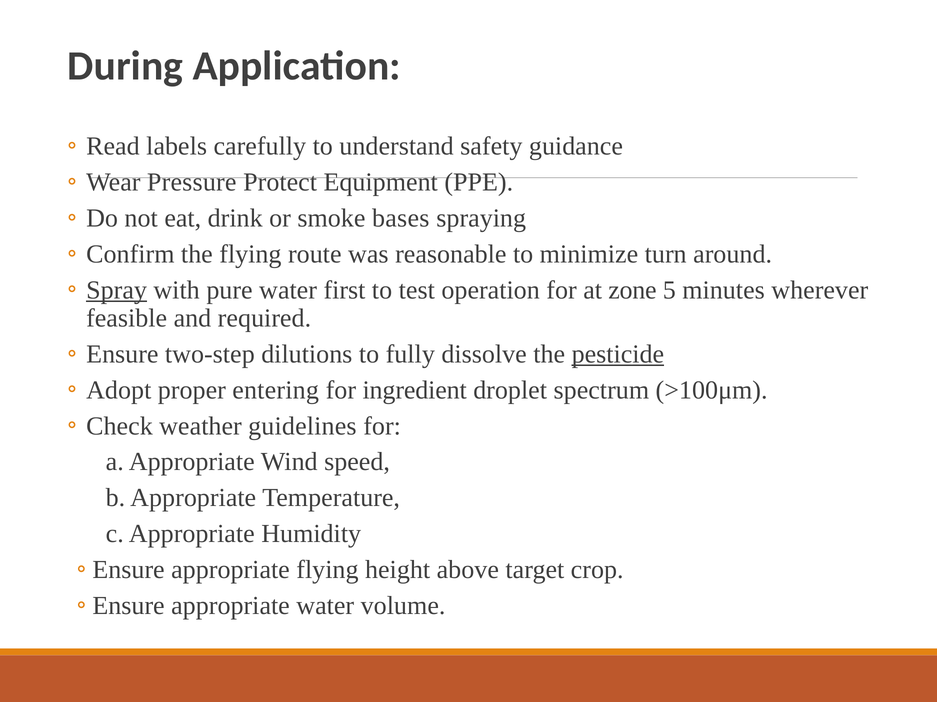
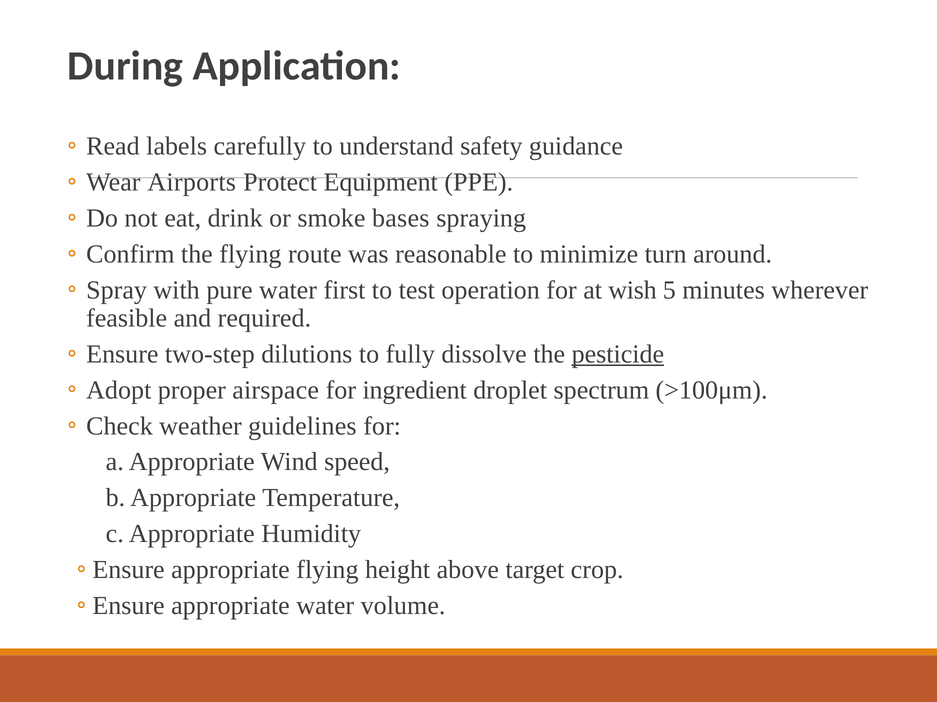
Pressure: Pressure -> Airports
Spray underline: present -> none
zone: zone -> wish
entering: entering -> airspace
